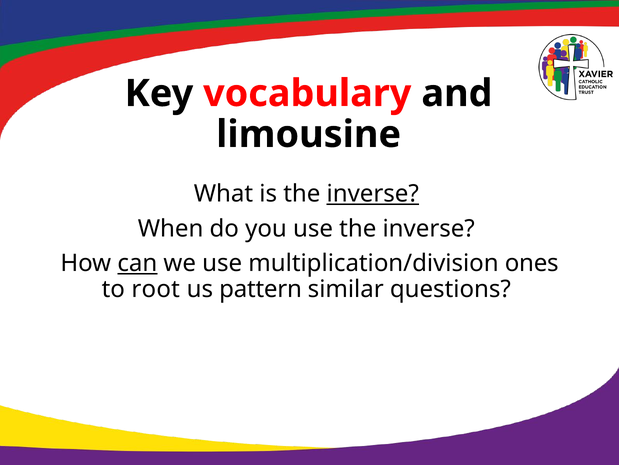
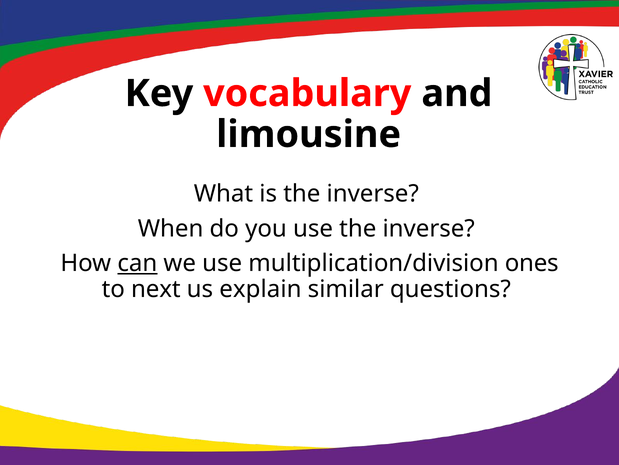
inverse at (373, 194) underline: present -> none
root: root -> next
pattern: pattern -> explain
